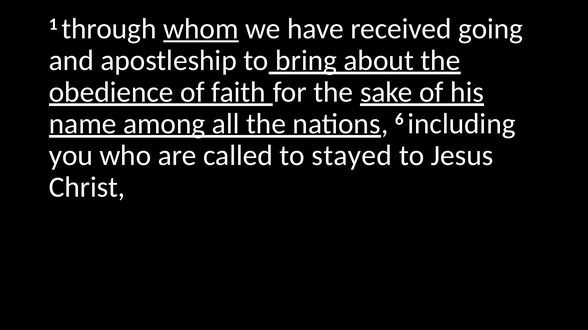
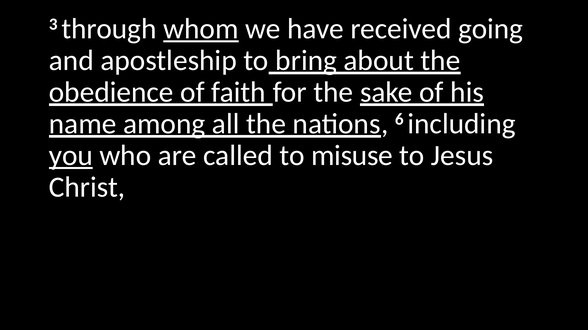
1: 1 -> 3
you underline: none -> present
stayed: stayed -> misuse
